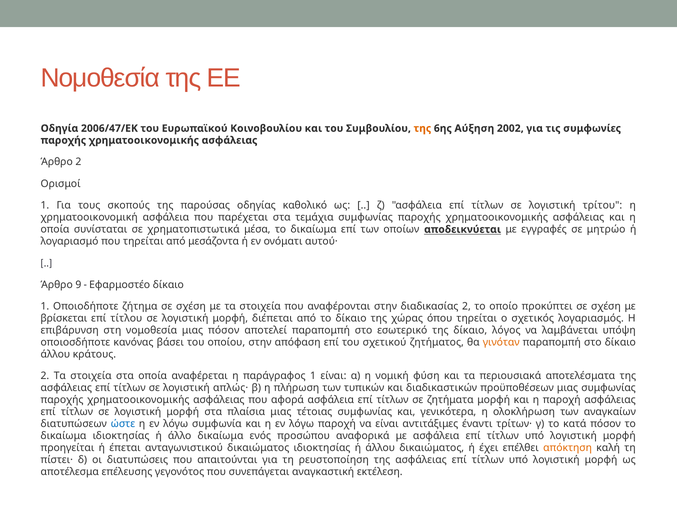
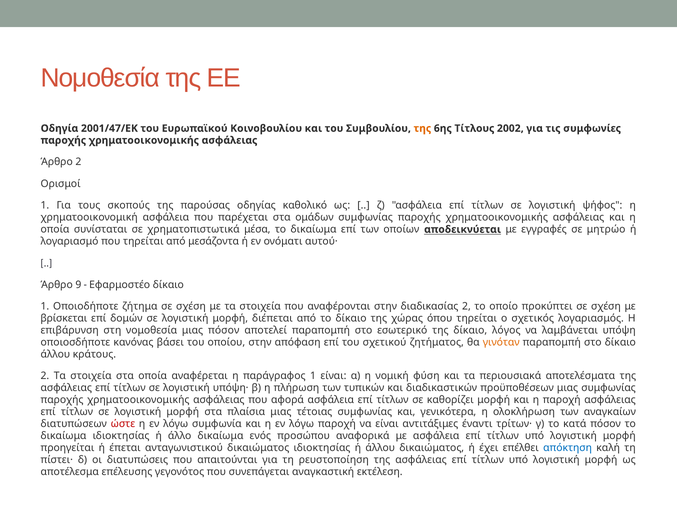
2006/47/ΕΚ: 2006/47/ΕΚ -> 2001/47/ΕΚ
Αύξηση: Αύξηση -> Τίτλους
τρίτου: τρίτου -> ψήφος
τεμάχια: τεμάχια -> ομάδων
τίτλου: τίτλου -> δομών
απλώς·: απλώς· -> υπόψη·
ζητήματα: ζητήματα -> καθορίζει
ώστε colour: blue -> red
απόκτηση colour: orange -> blue
